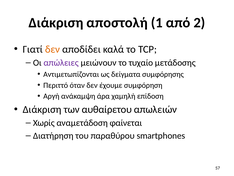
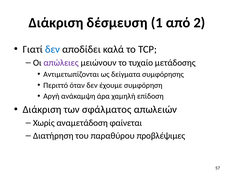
αποστολή: αποστολή -> δέσμευση
δεν at (53, 49) colour: orange -> blue
αυθαίρετου: αυθαίρετου -> σφάλματος
smartphones: smartphones -> προβλέψιμες
